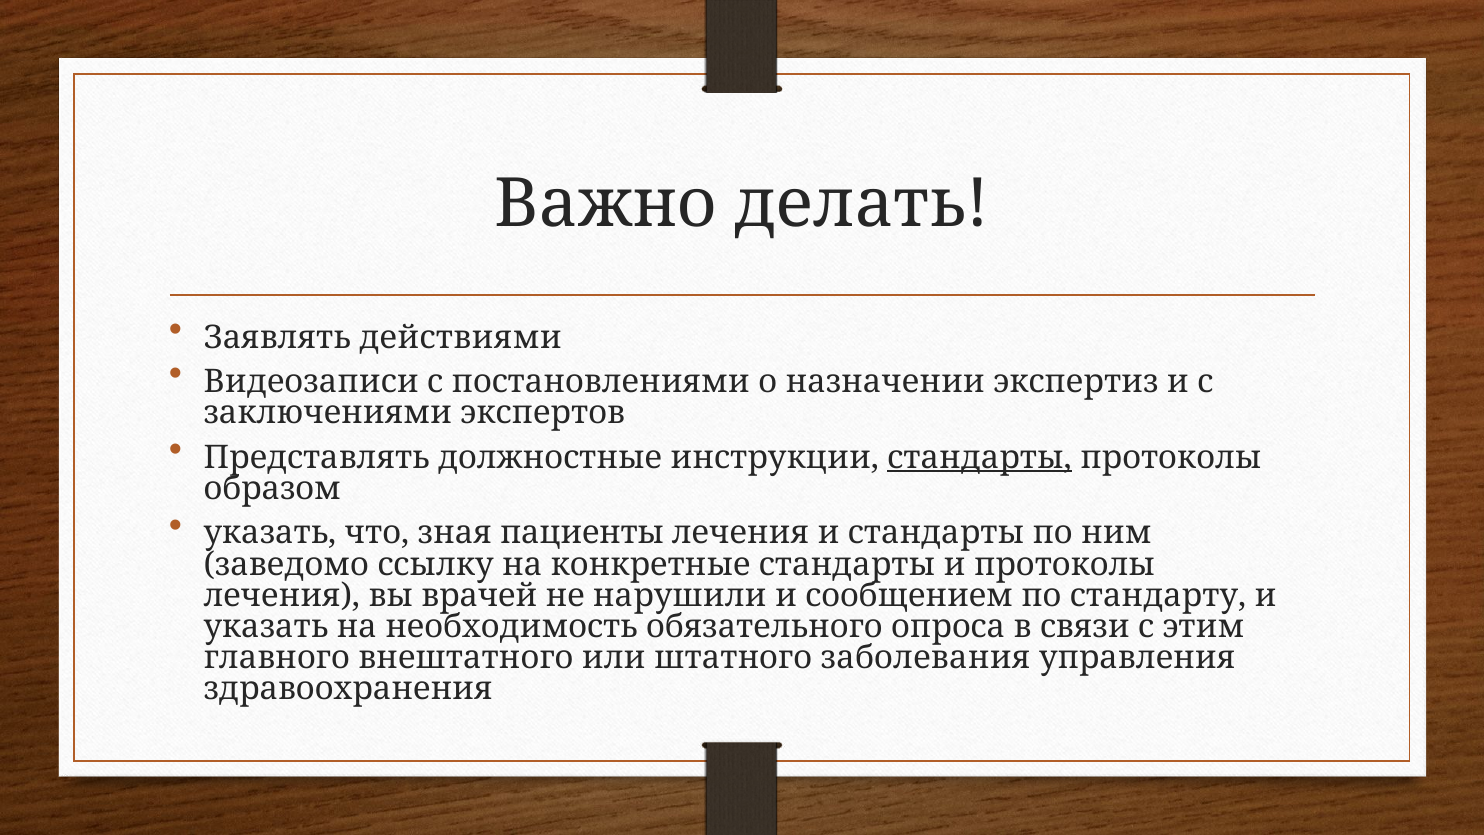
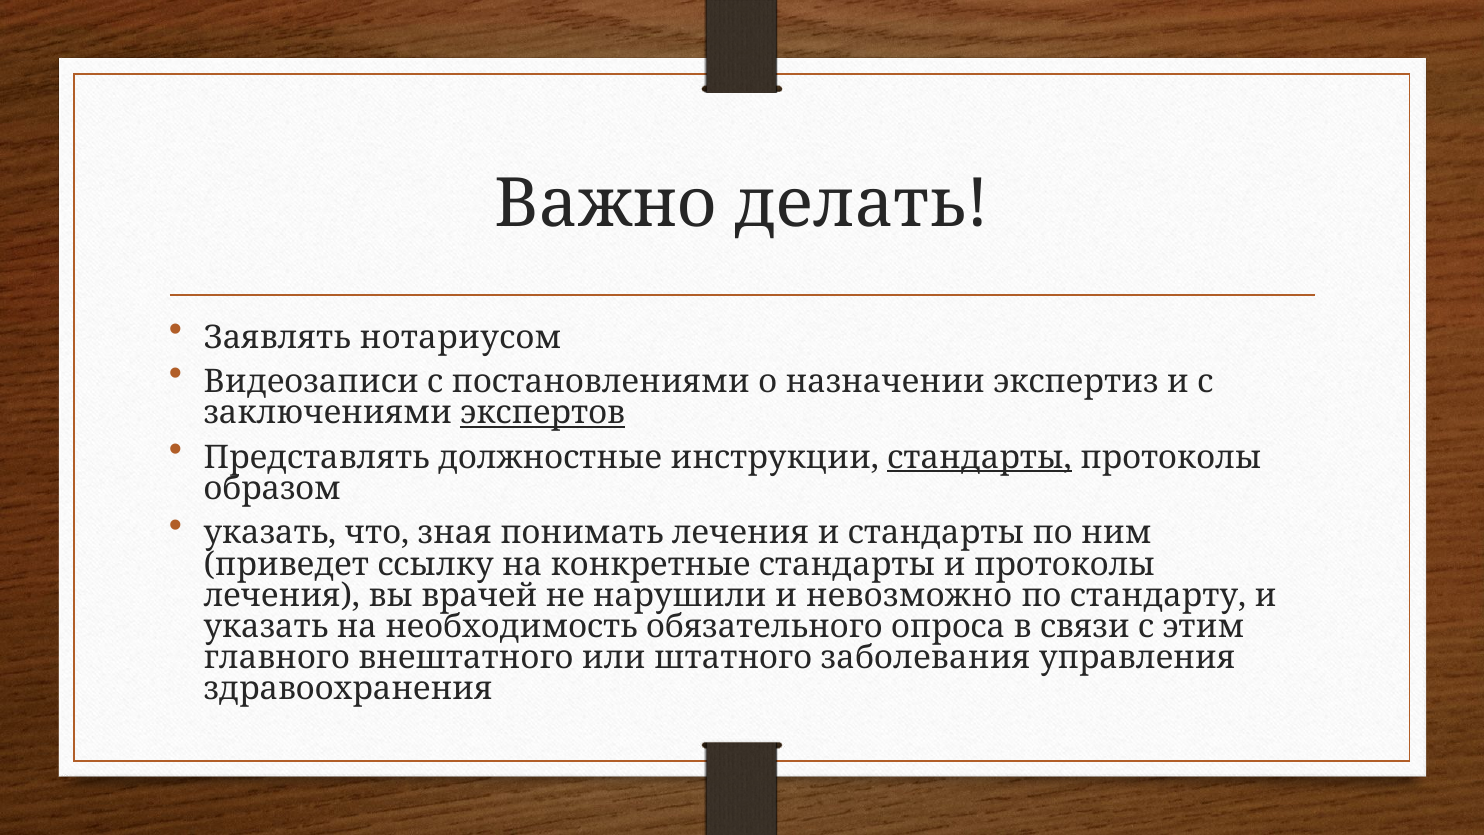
действиями: действиями -> нотариусом
экспертов underline: none -> present
пациенты: пациенты -> понимать
заведомо: заведомо -> приведет
сообщением: сообщением -> невозможно
